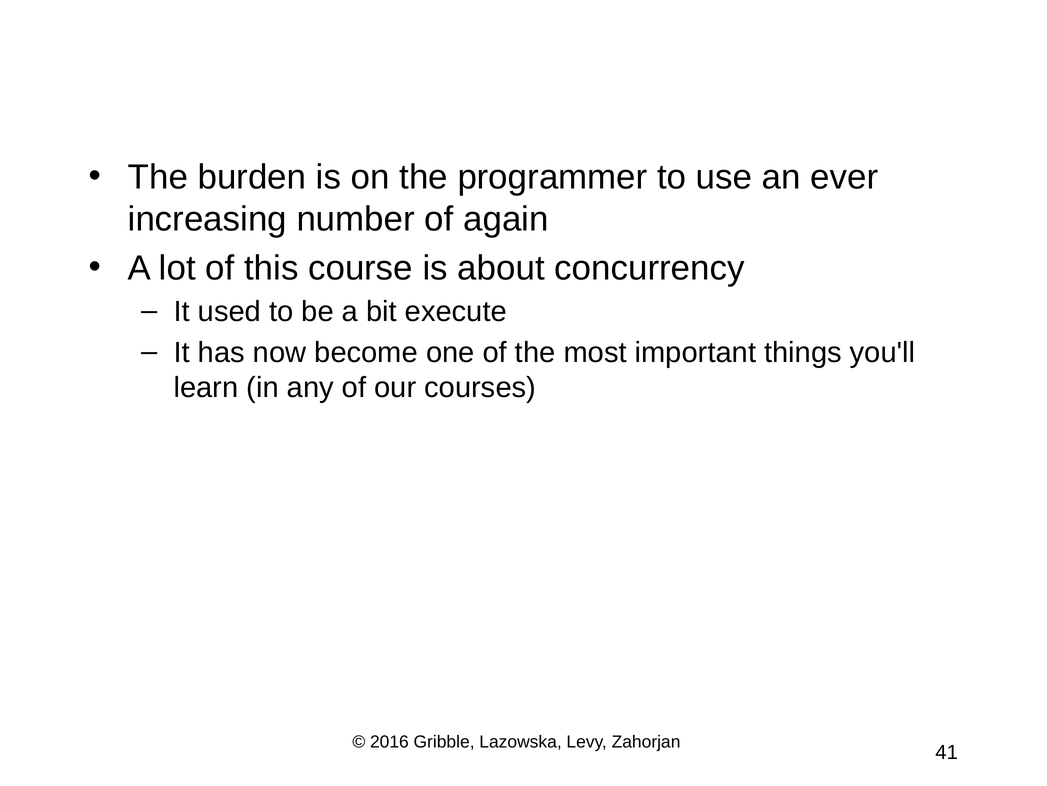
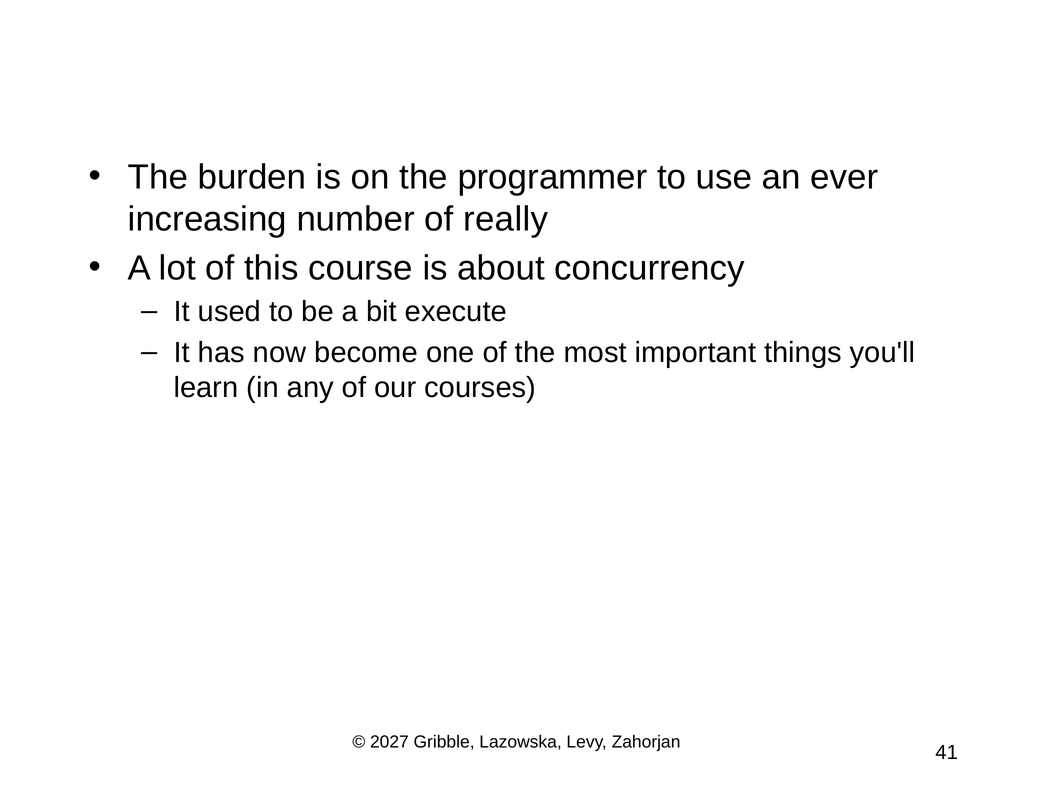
again: again -> really
2016: 2016 -> 2027
